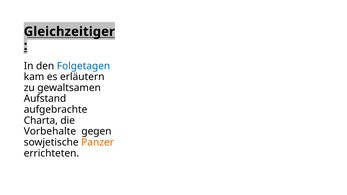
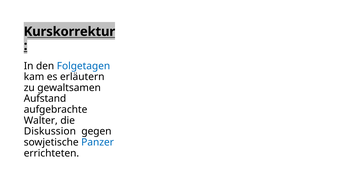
Gleichzeitiger: Gleichzeitiger -> Kurskorrektur
Charta: Charta -> Walter
Vorbehalte: Vorbehalte -> Diskussion
Panzer colour: orange -> blue
